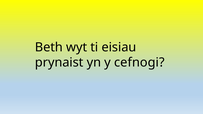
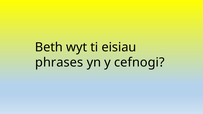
prynaist: prynaist -> phrases
